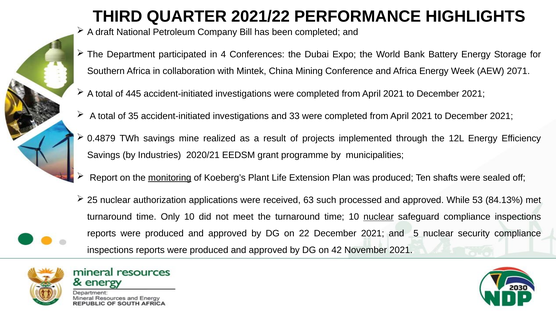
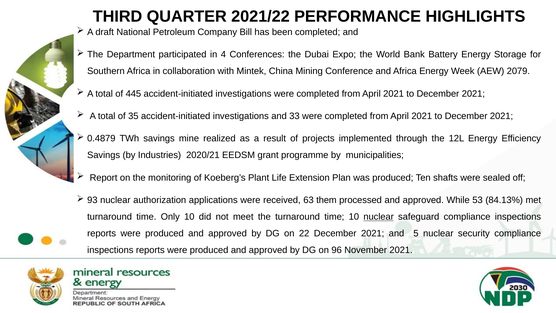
2071: 2071 -> 2079
monitoring underline: present -> none
25: 25 -> 93
such: such -> them
42: 42 -> 96
